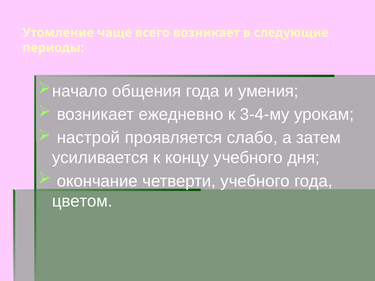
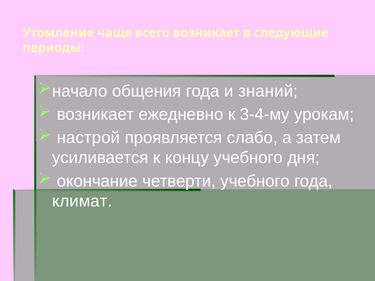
умения: умения -> знаний
цветом: цветом -> климат
